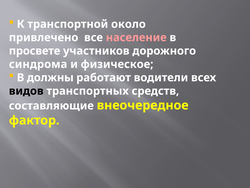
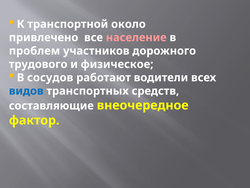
просвете: просвете -> проблем
синдрома: синдрома -> трудового
должны: должны -> сосудов
видов colour: black -> blue
